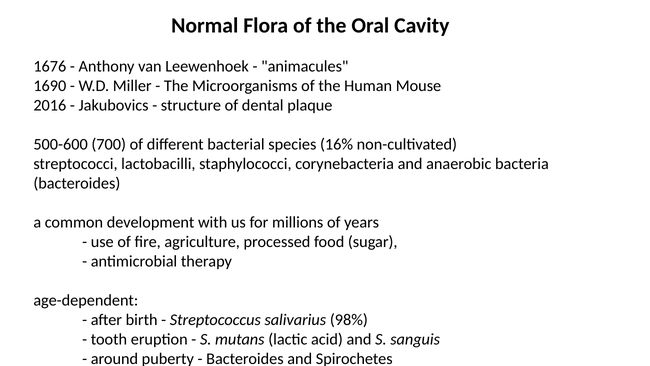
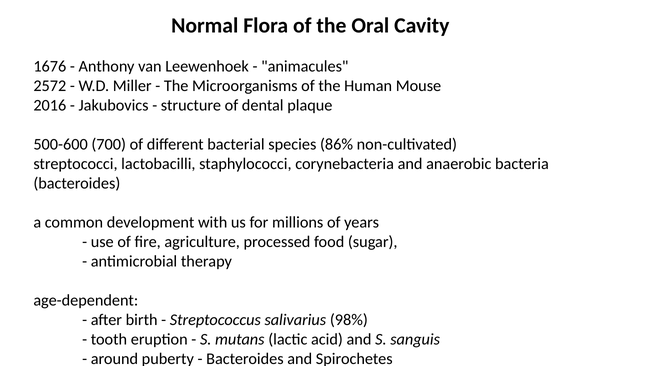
1690: 1690 -> 2572
16%: 16% -> 86%
